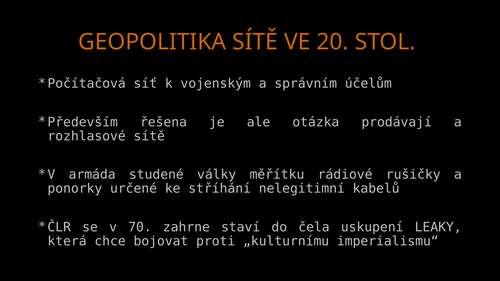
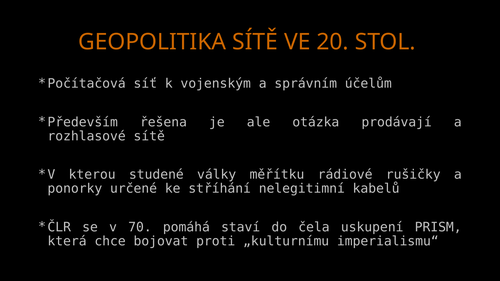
armáda: armáda -> kterou
zahrne: zahrne -> pomáhá
LEAKY: LEAKY -> PRISM
